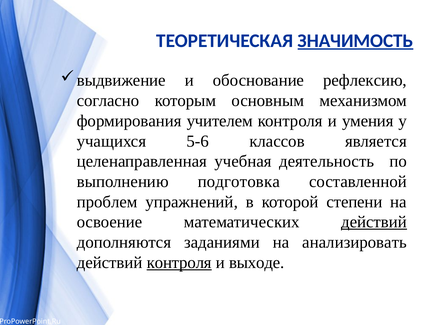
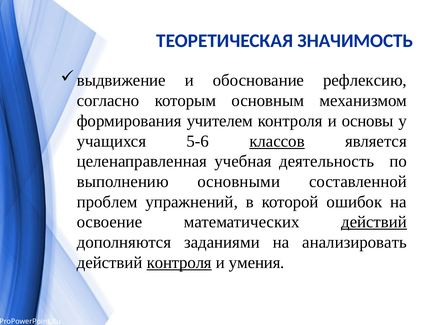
ЗНАЧИМОСТЬ underline: present -> none
умения: умения -> основы
классов underline: none -> present
подготовка: подготовка -> основными
степени: степени -> ошибок
выходе: выходе -> умения
